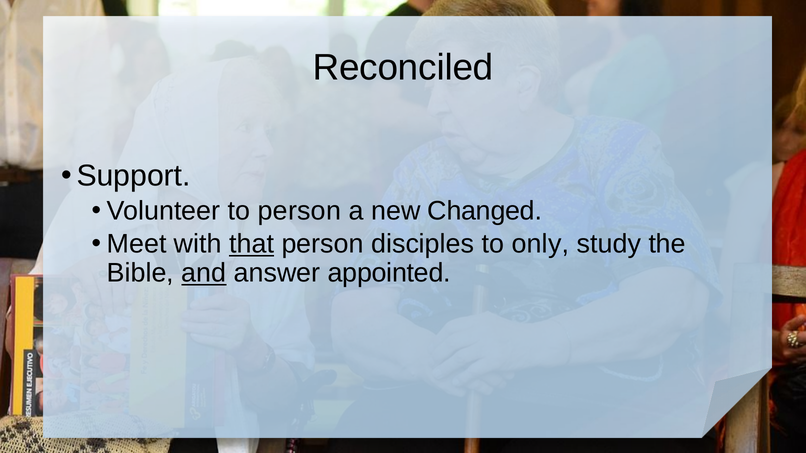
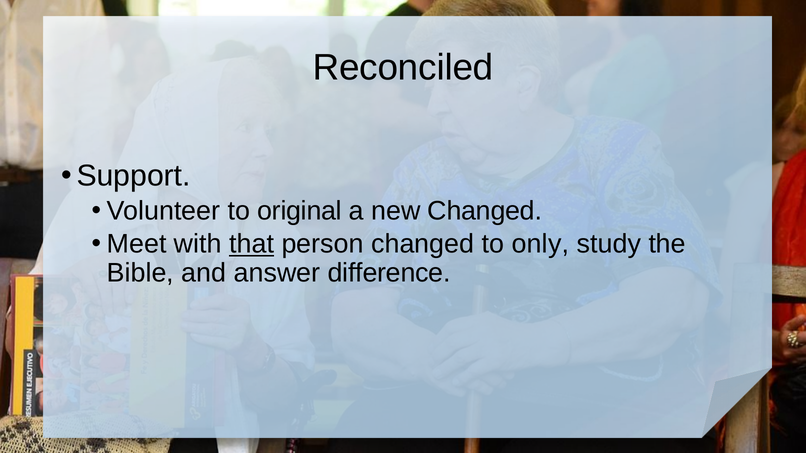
to person: person -> original
person disciples: disciples -> changed
and underline: present -> none
appointed: appointed -> difference
